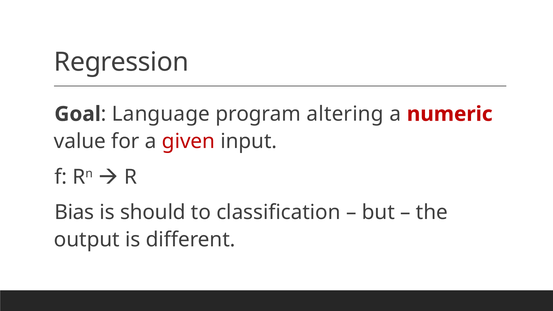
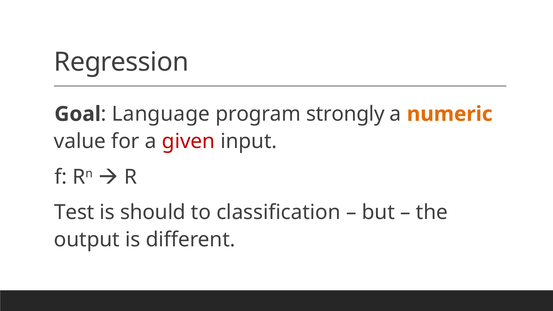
altering: altering -> strongly
numeric colour: red -> orange
Bias: Bias -> Test
